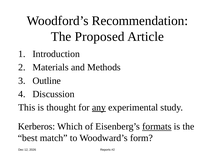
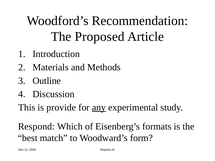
thought: thought -> provide
Kerberos: Kerberos -> Respond
formats underline: present -> none
